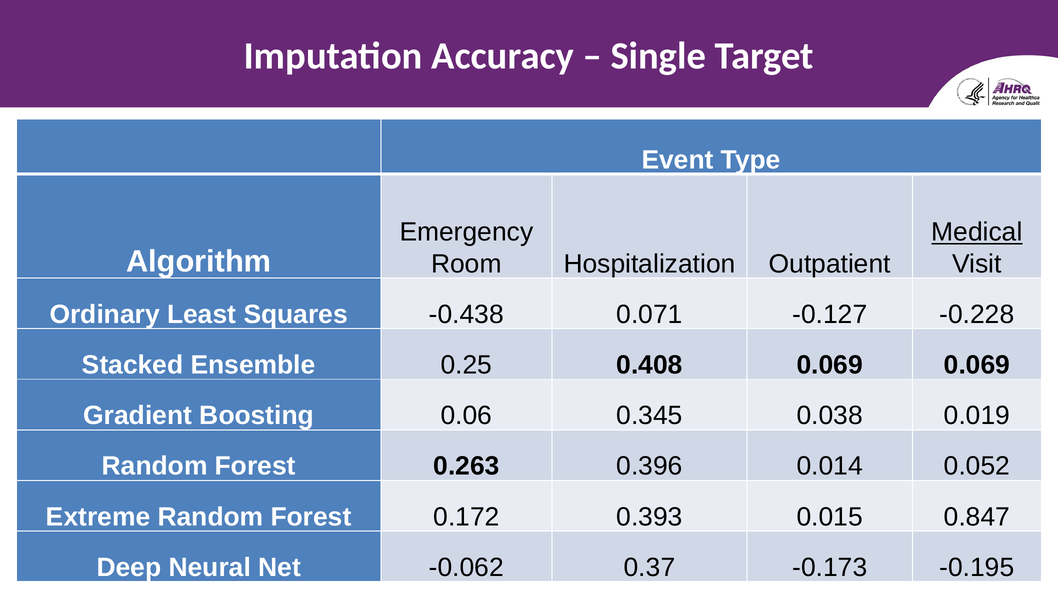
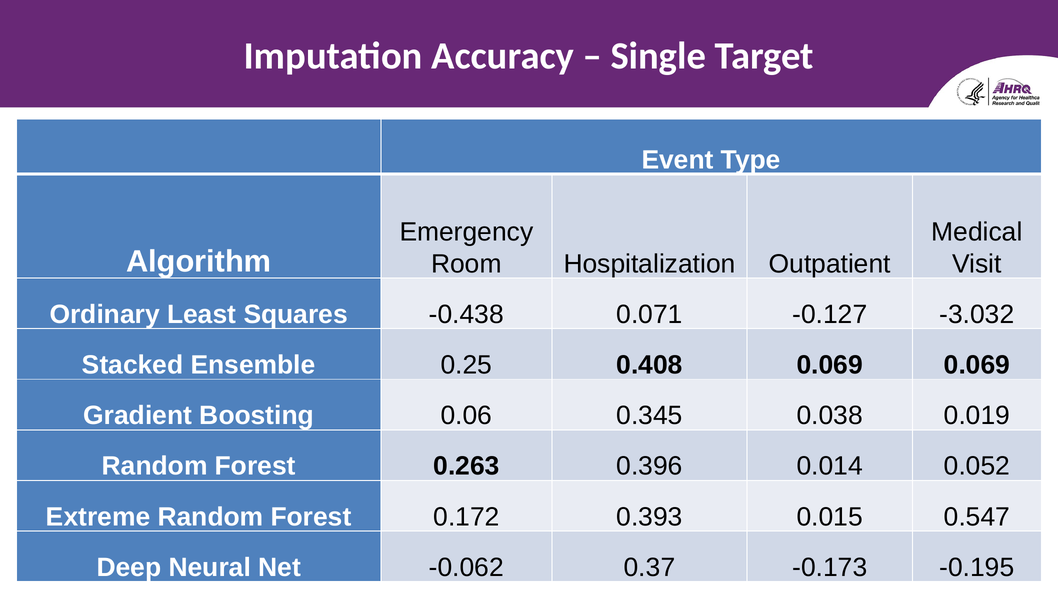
Medical underline: present -> none
-0.228: -0.228 -> -3.032
0.847: 0.847 -> 0.547
